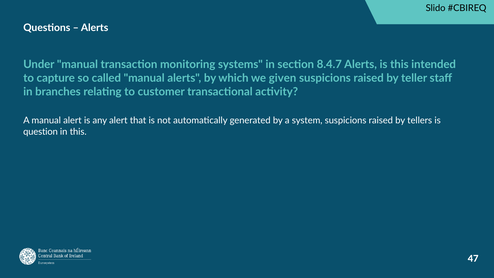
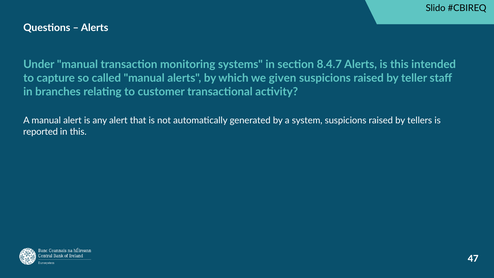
question: question -> reported
